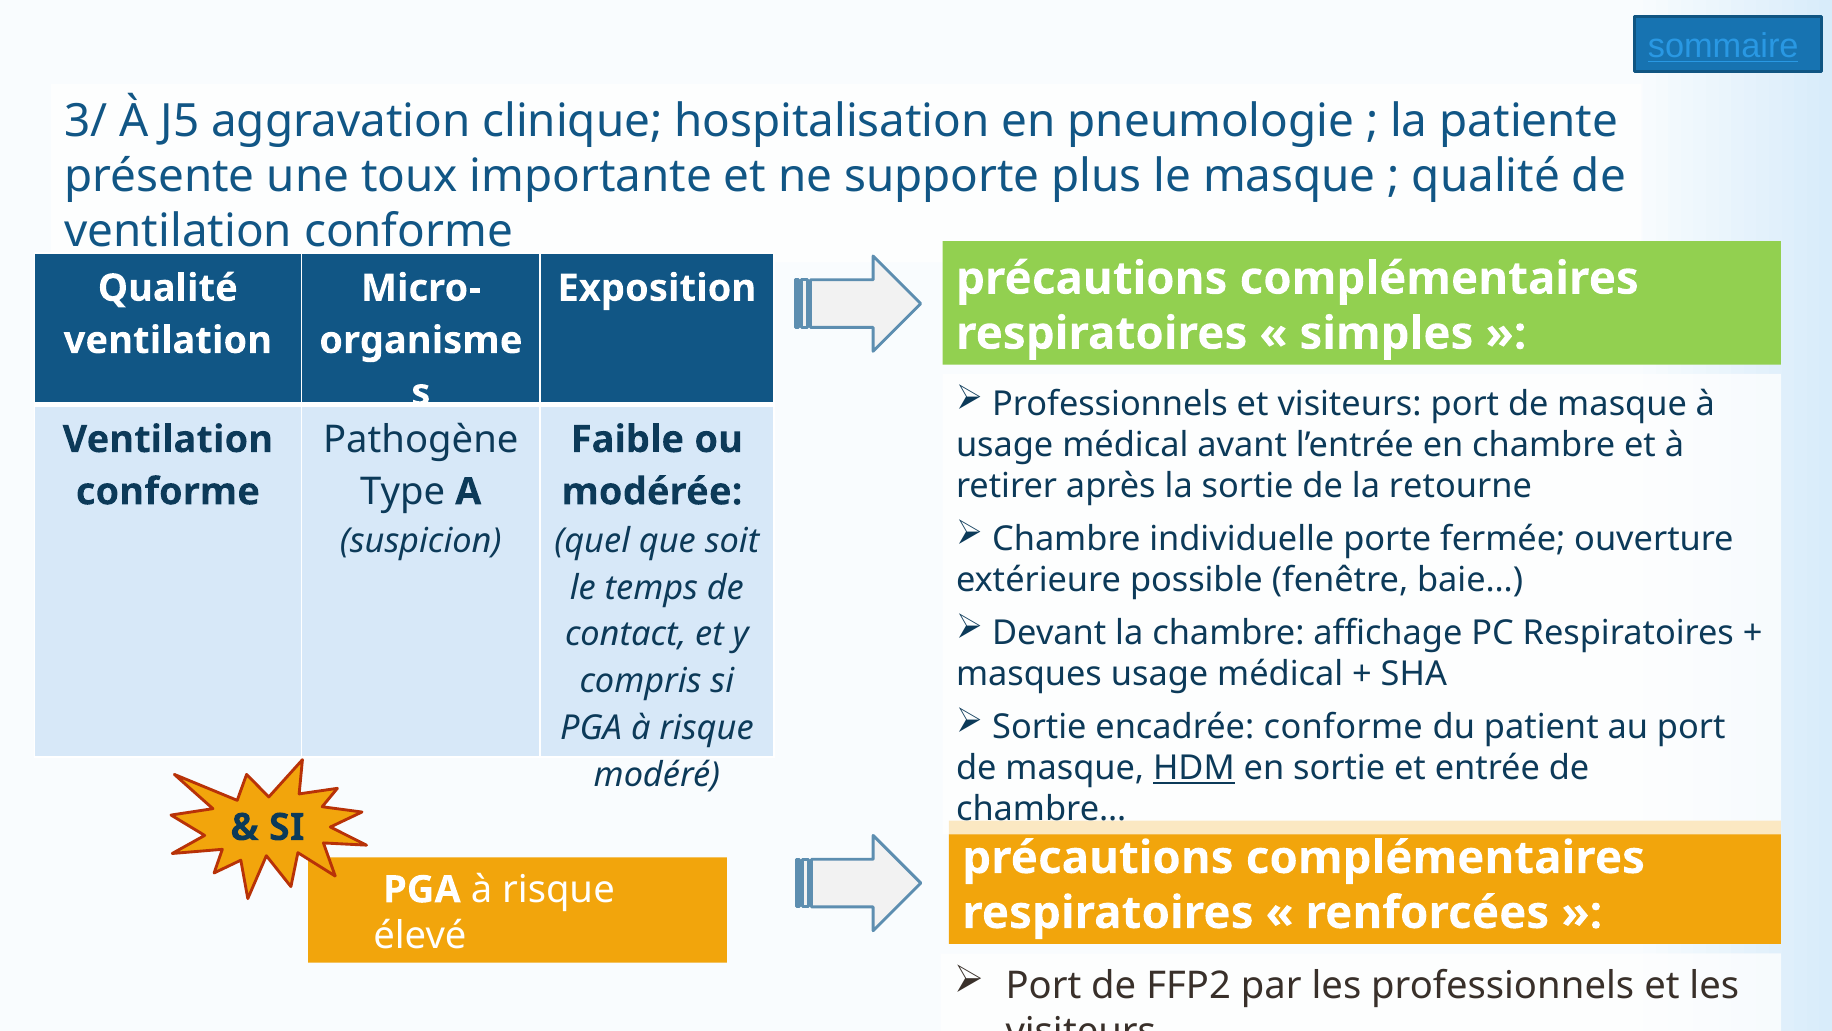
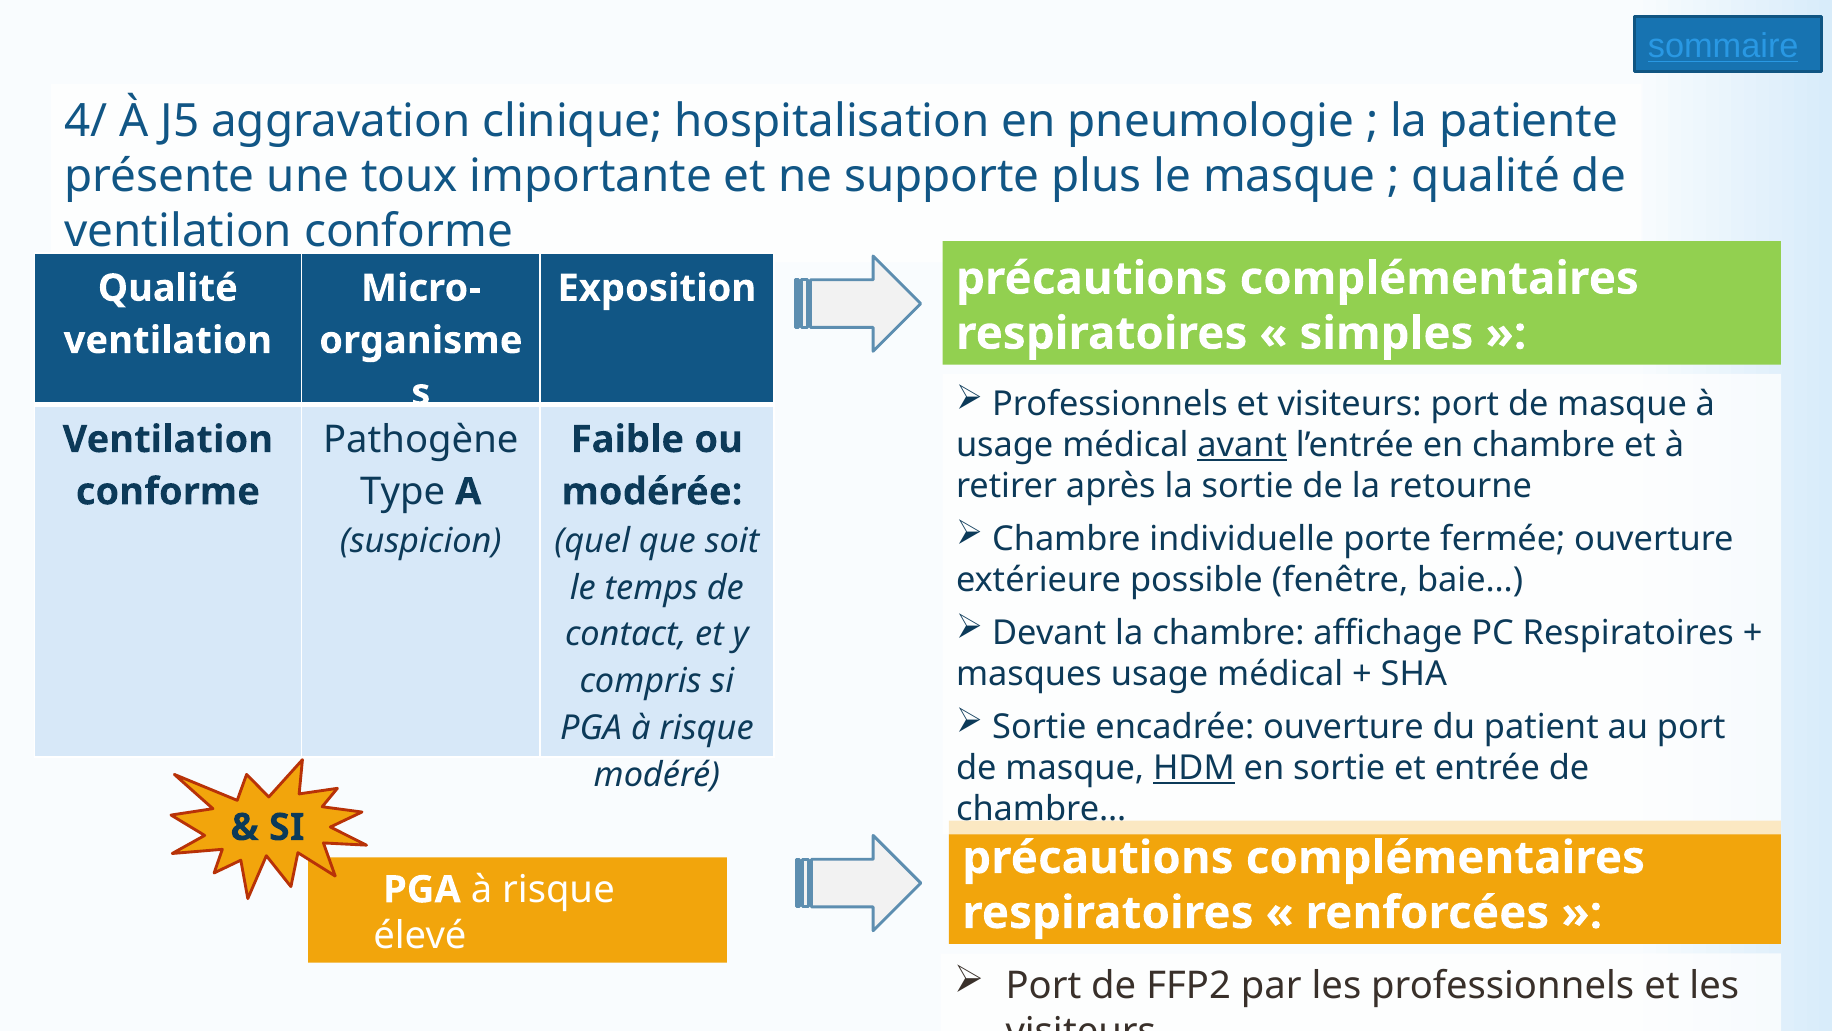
3/: 3/ -> 4/
avant underline: none -> present
encadrée conforme: conforme -> ouverture
